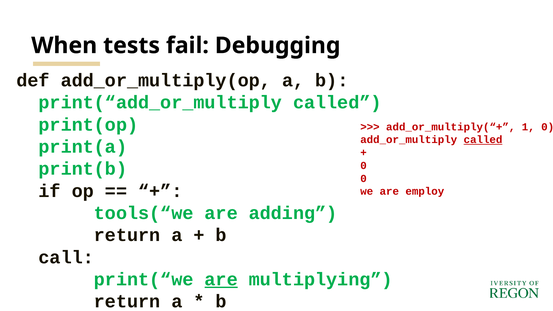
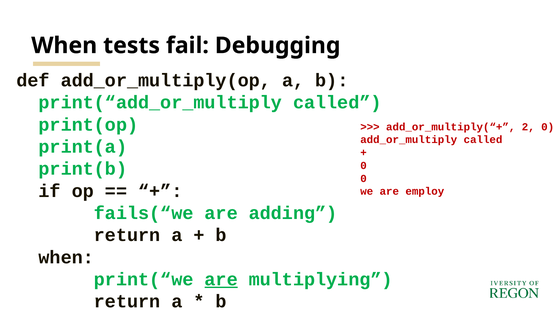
1: 1 -> 2
called at (483, 140) underline: present -> none
tools(“we: tools(“we -> fails(“we
call at (66, 257): call -> when
